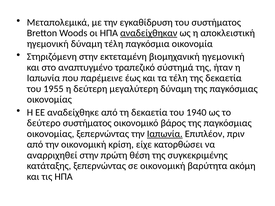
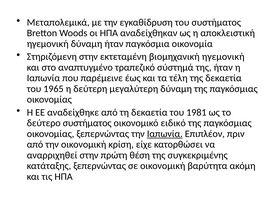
αναδείχθηκαν underline: present -> none
δύναμη τέλη: τέλη -> ήταν
1955: 1955 -> 1965
1940: 1940 -> 1981
βάρος: βάρος -> ειδικό
